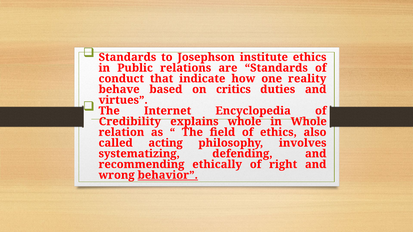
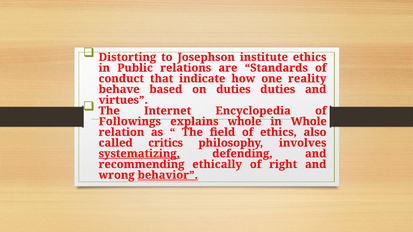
Standards at (127, 57): Standards -> Distorting
on critics: critics -> duties
Credibility: Credibility -> Followings
acting: acting -> critics
systematizing underline: none -> present
